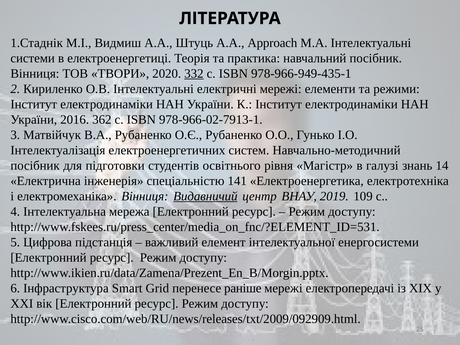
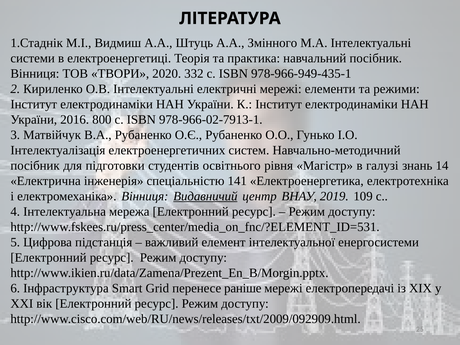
Approach: Approach -> Змінного
332 underline: present -> none
362: 362 -> 800
